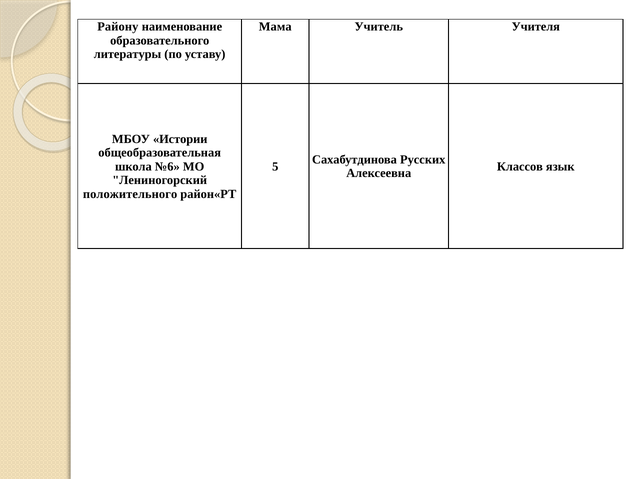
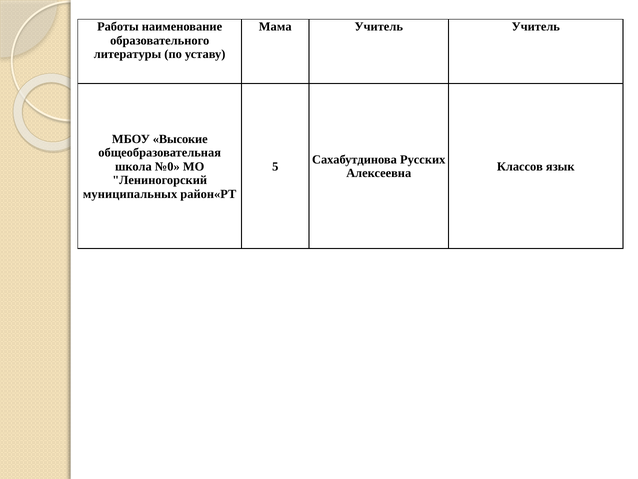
Району: Району -> Работы
Учитель Учителя: Учителя -> Учитель
Истории: Истории -> Высокие
№6: №6 -> №0
положительного: положительного -> муниципальных
